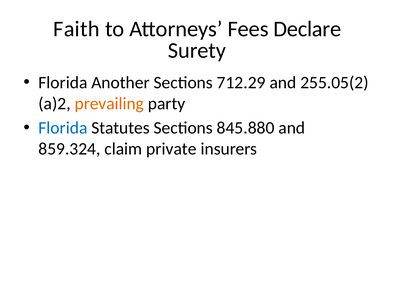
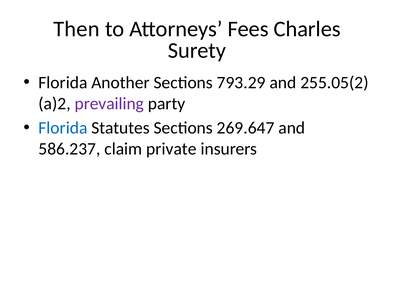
Faith: Faith -> Then
Declare: Declare -> Charles
712.29: 712.29 -> 793.29
prevailing colour: orange -> purple
845.880: 845.880 -> 269.647
859.324: 859.324 -> 586.237
